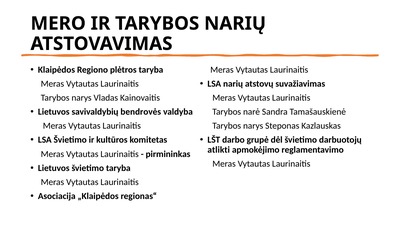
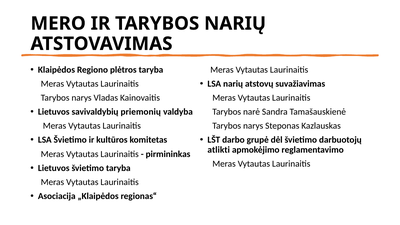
bendrovės: bendrovės -> priemonių
